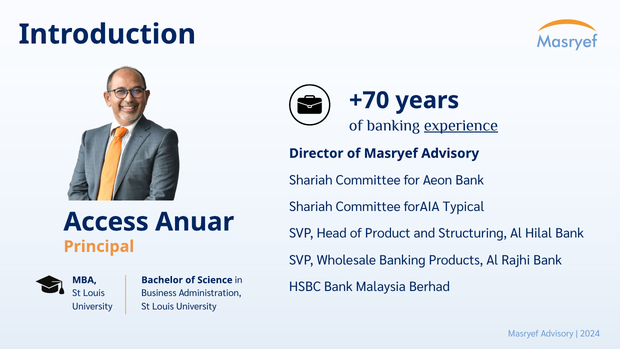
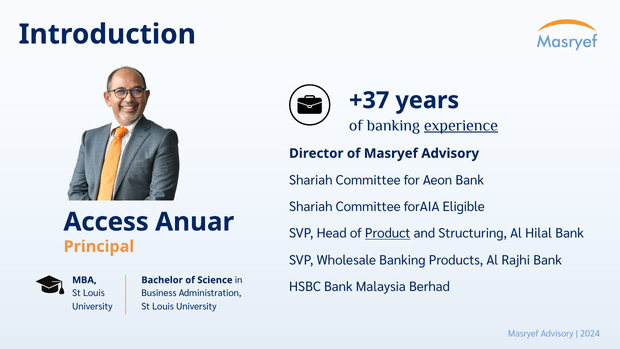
+70: +70 -> +37
Typical: Typical -> Eligible
Product underline: none -> present
